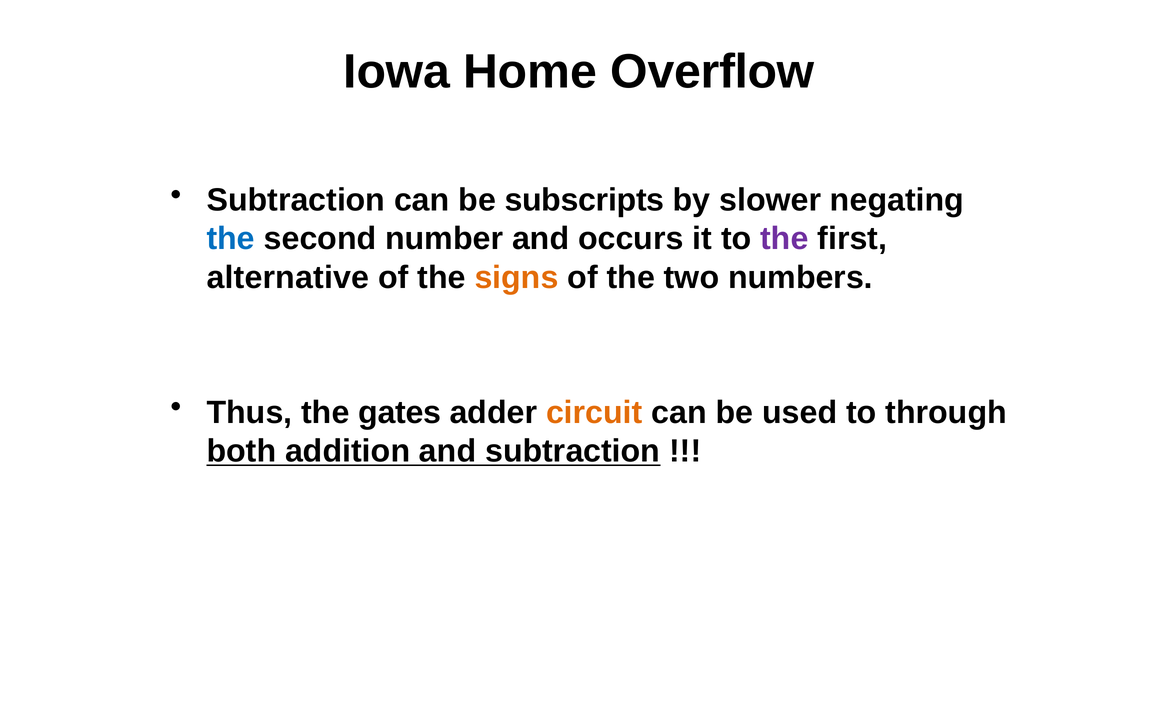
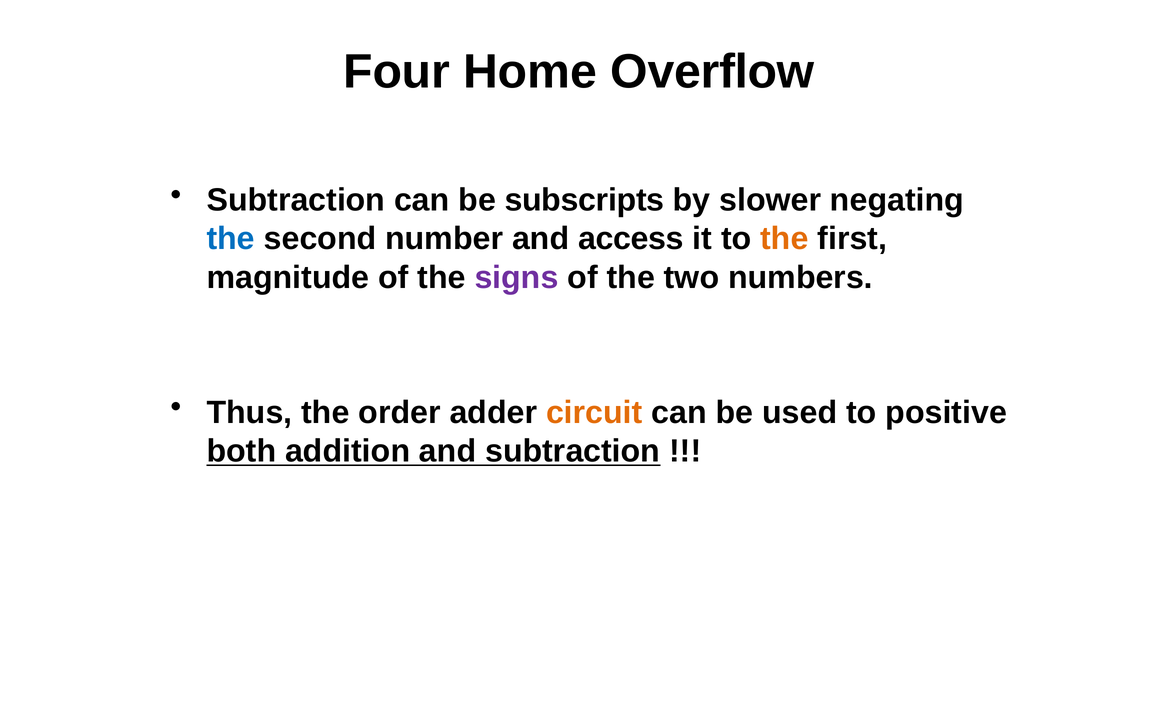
Iowa: Iowa -> Four
occurs: occurs -> access
the at (784, 239) colour: purple -> orange
alternative: alternative -> magnitude
signs colour: orange -> purple
gates: gates -> order
through: through -> positive
